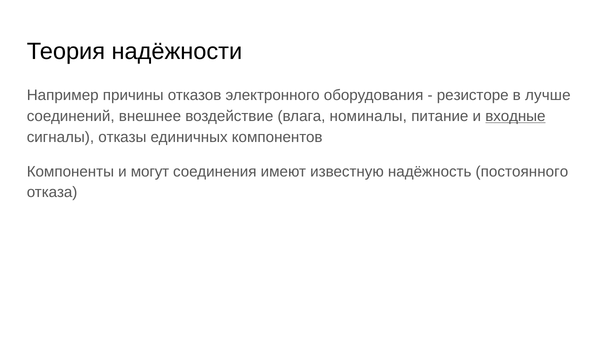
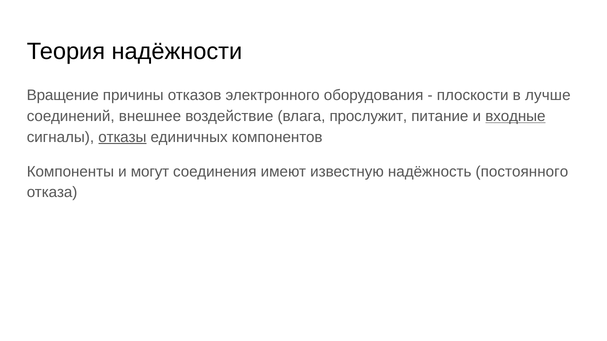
Например: Например -> Вращение
резисторе: резисторе -> плоскости
номиналы: номиналы -> прослужит
отказы underline: none -> present
